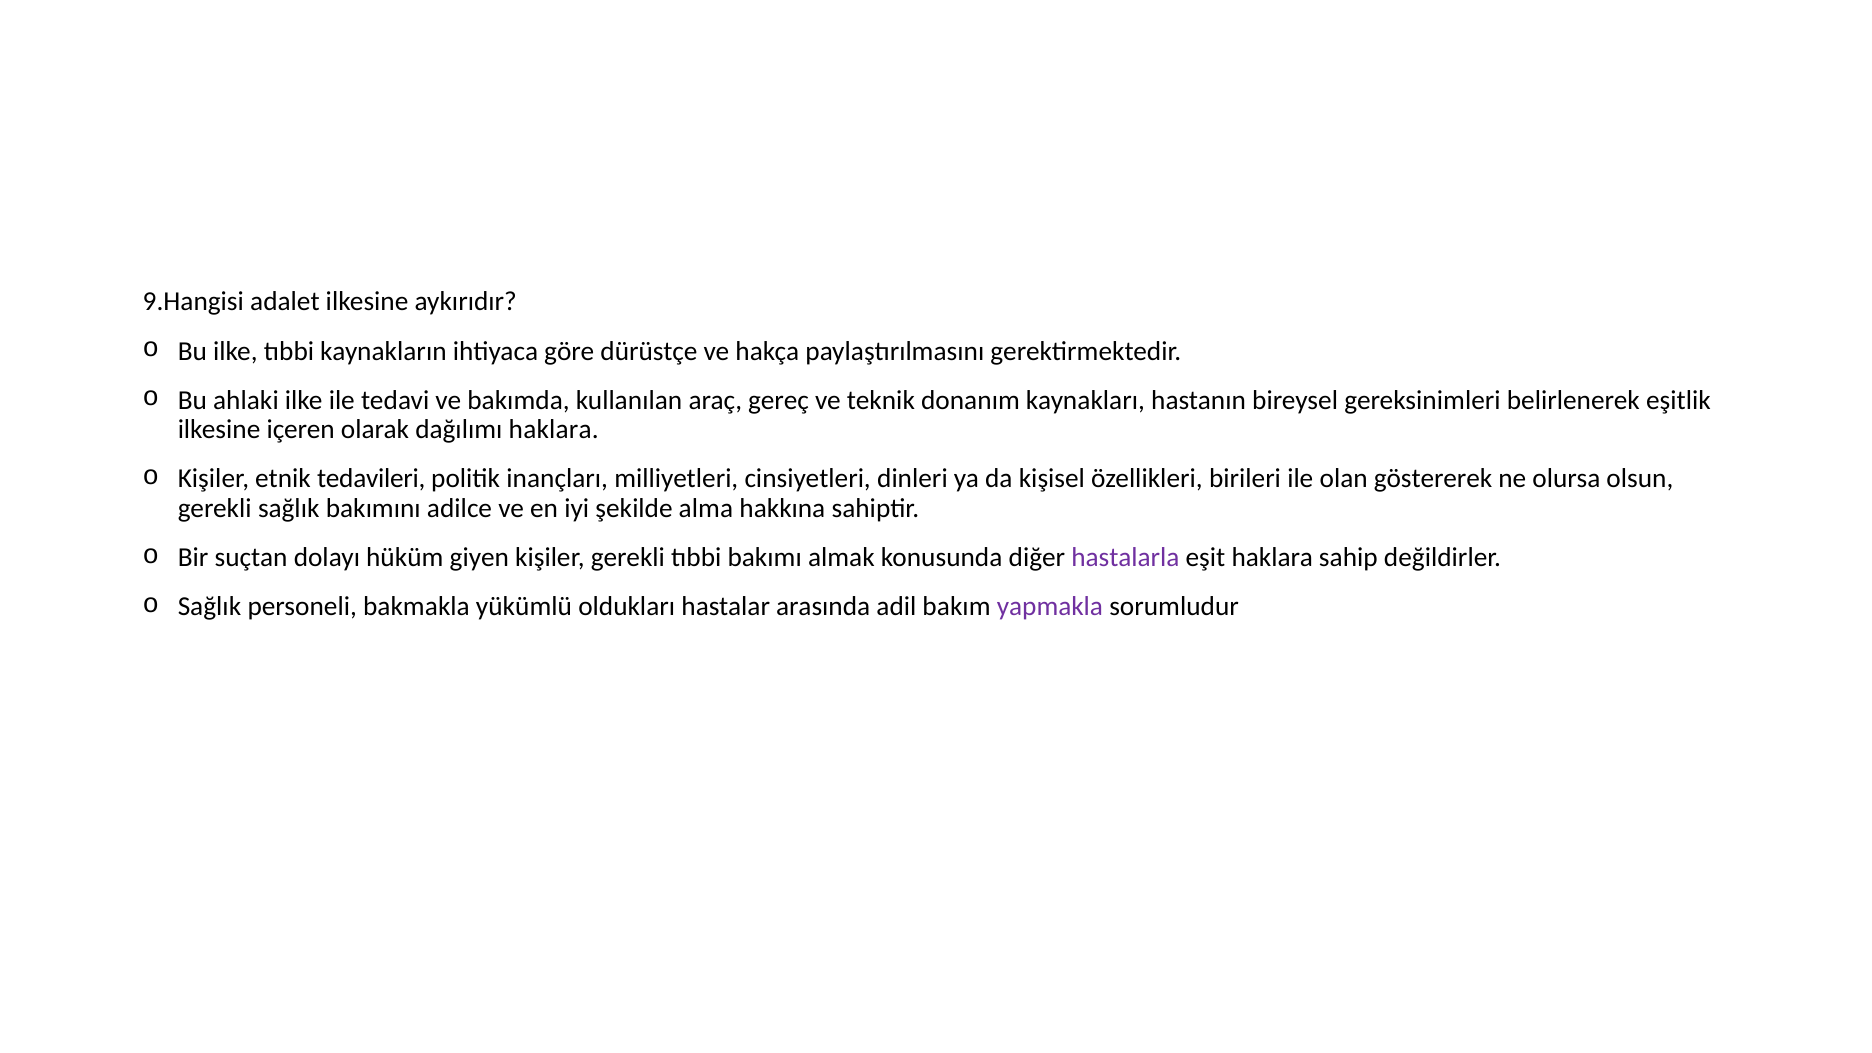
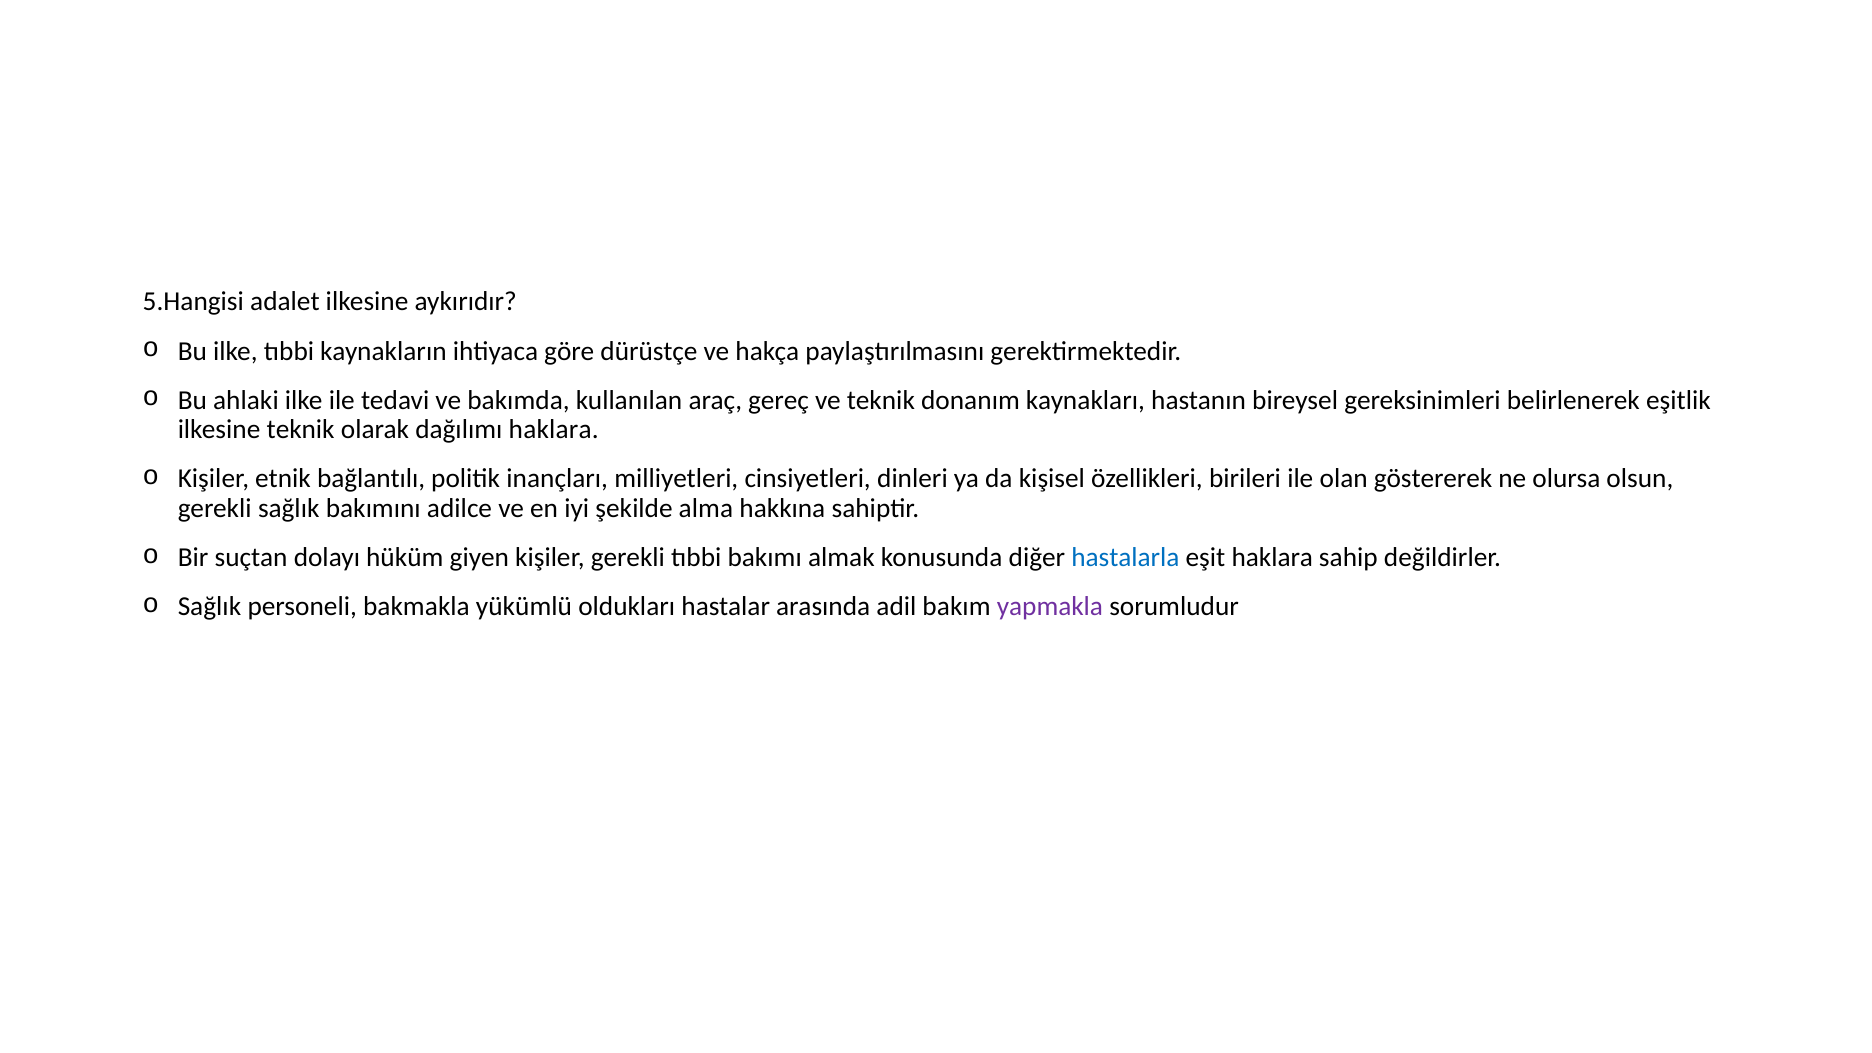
9.Hangisi: 9.Hangisi -> 5.Hangisi
ilkesine içeren: içeren -> teknik
tedavileri: tedavileri -> bağlantılı
hastalarla colour: purple -> blue
